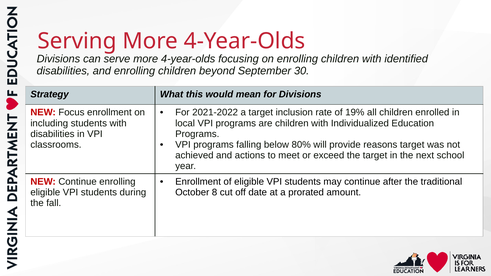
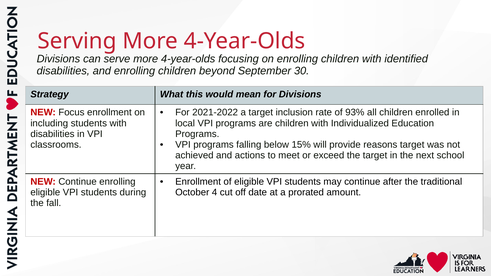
19%: 19% -> 93%
80%: 80% -> 15%
8: 8 -> 4
